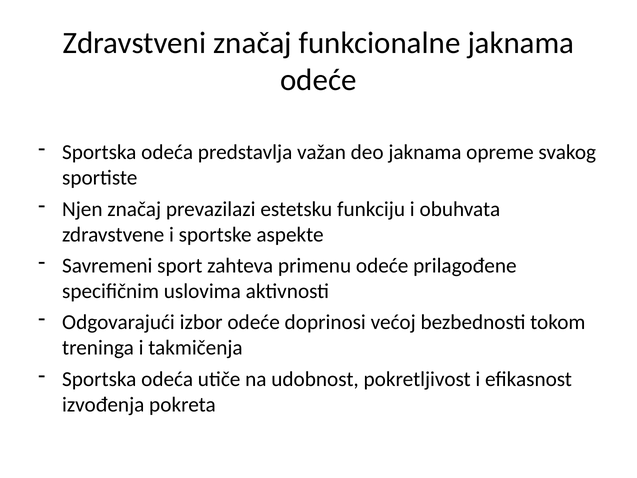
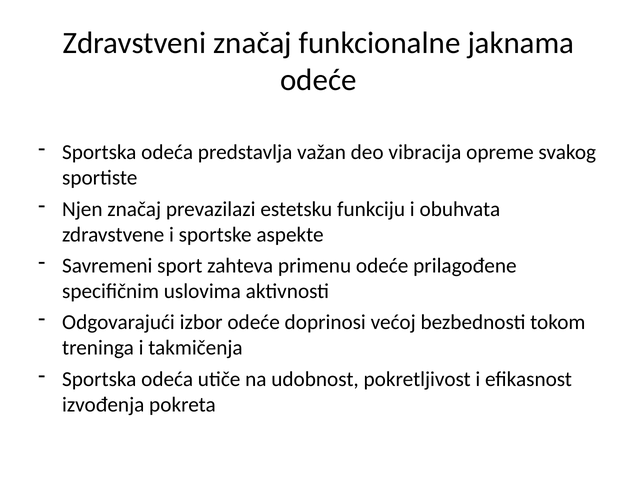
deo jaknama: jaknama -> vibracija
